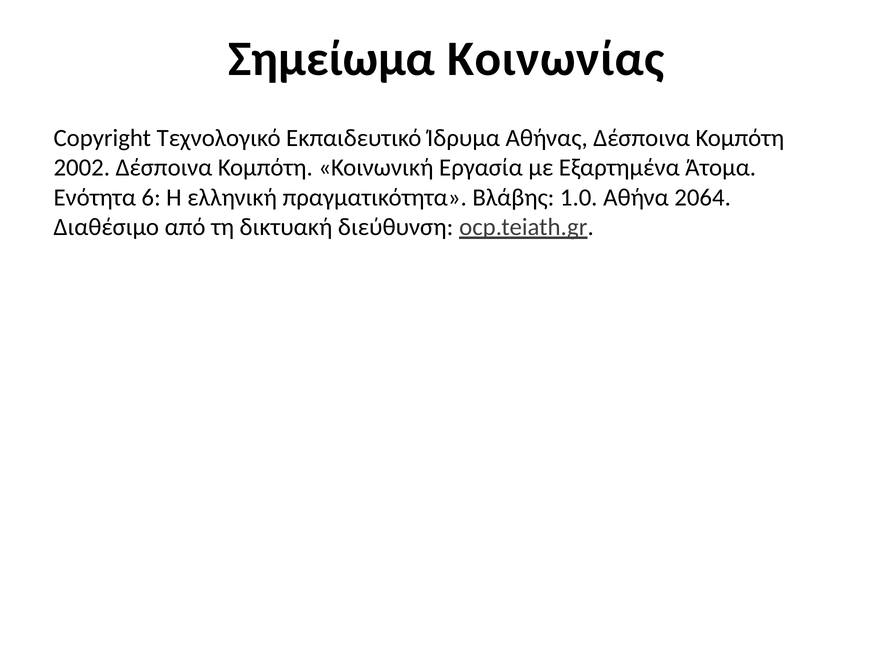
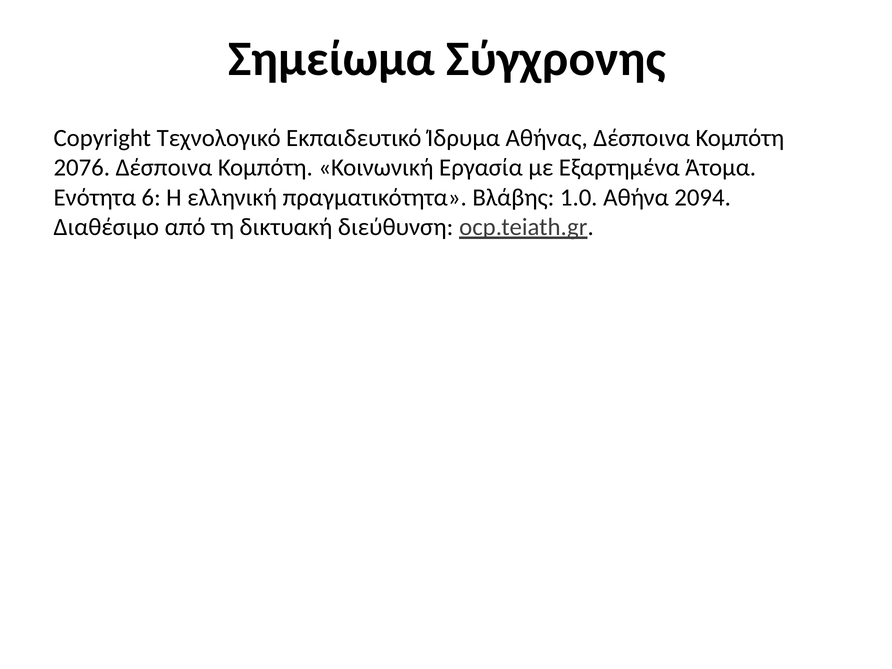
Κοινωνίας: Κοινωνίας -> Σύγχρονης
2002: 2002 -> 2076
2064: 2064 -> 2094
